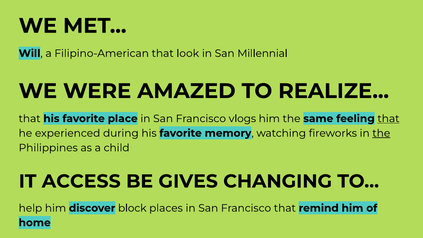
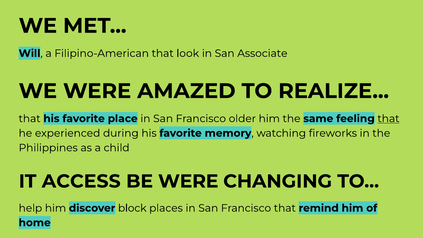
Millennial: Millennial -> Associate
vlogs: vlogs -> older
the at (381, 133) underline: present -> none
BE GIVES: GIVES -> WERE
